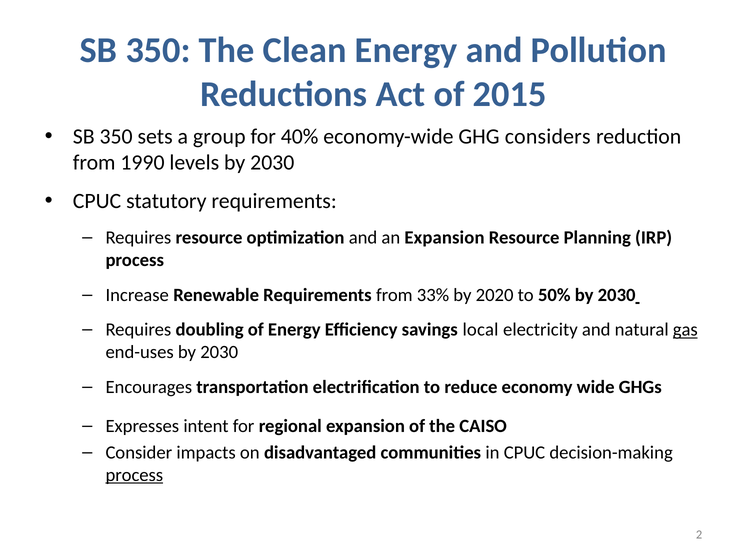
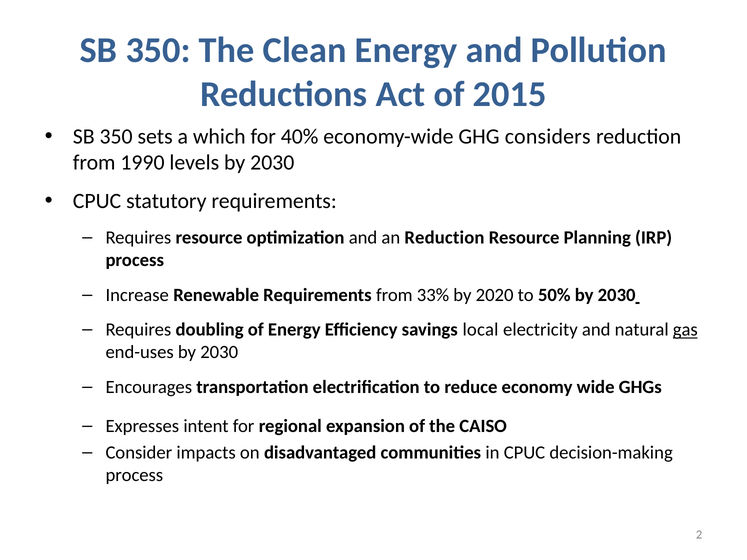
group: group -> which
an Expansion: Expansion -> Reduction
process at (134, 475) underline: present -> none
